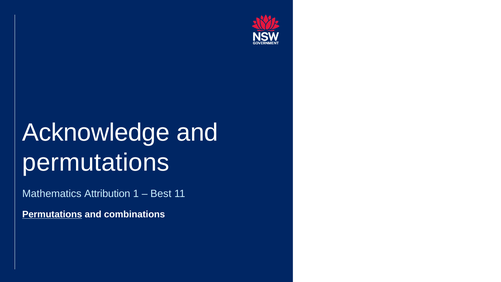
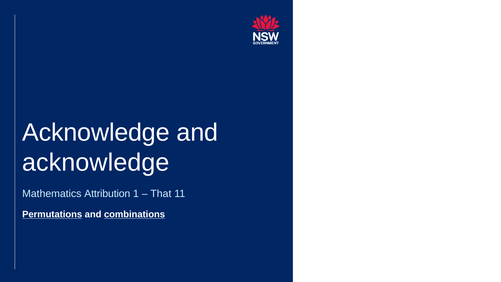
permutations at (96, 162): permutations -> acknowledge
Best: Best -> That
combinations underline: none -> present
